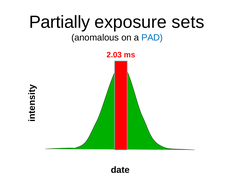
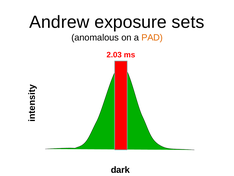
Partially: Partially -> Andrew
PAD colour: blue -> orange
date: date -> dark
